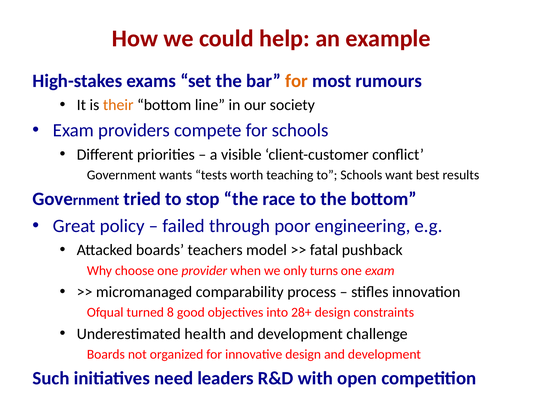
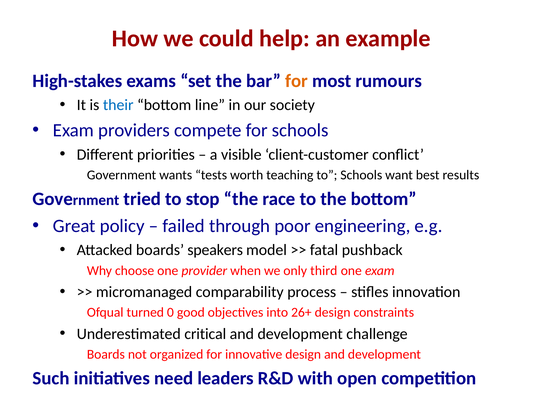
their colour: orange -> blue
teachers: teachers -> speakers
turns: turns -> third
8: 8 -> 0
28+: 28+ -> 26+
health: health -> critical
